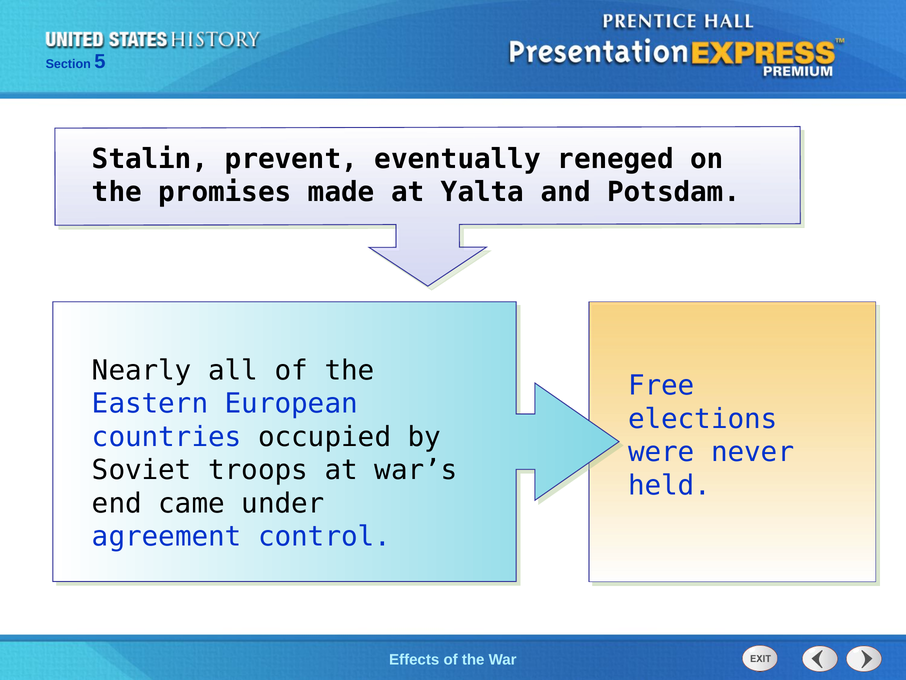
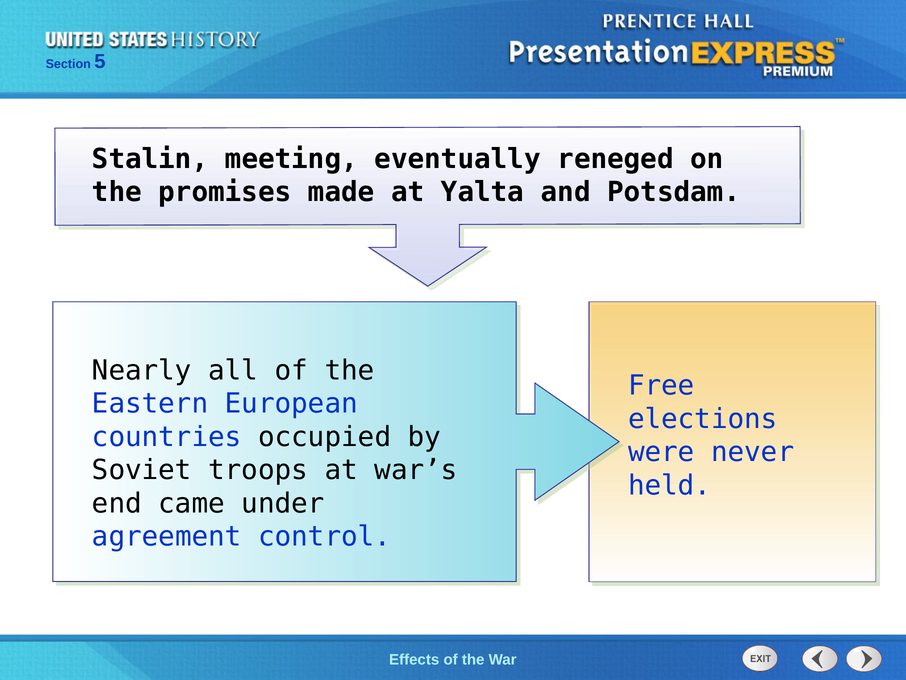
prevent: prevent -> meeting
